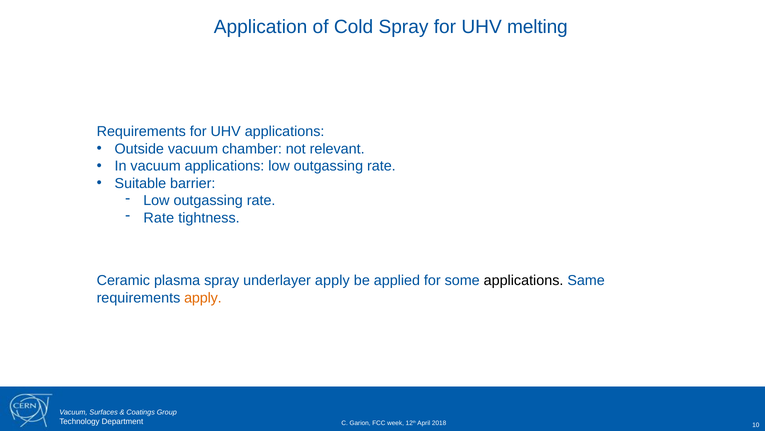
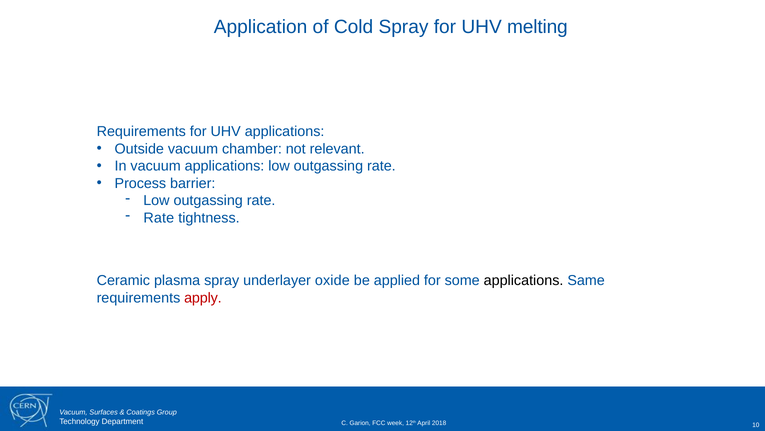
Suitable: Suitable -> Process
underlayer apply: apply -> oxide
apply at (203, 297) colour: orange -> red
